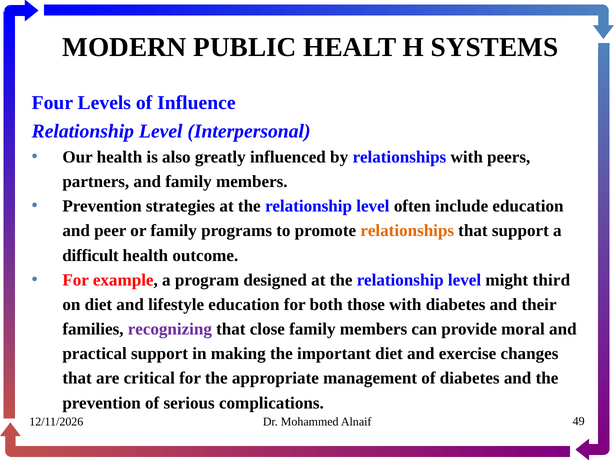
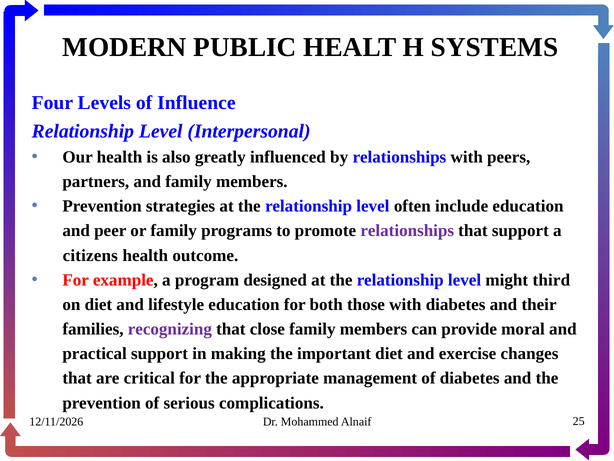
relationships at (407, 231) colour: orange -> purple
difficult: difficult -> citizens
49: 49 -> 25
